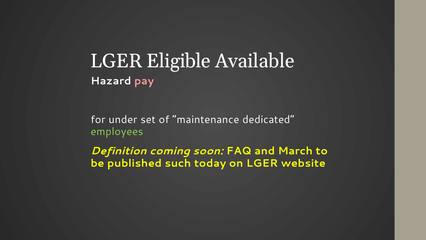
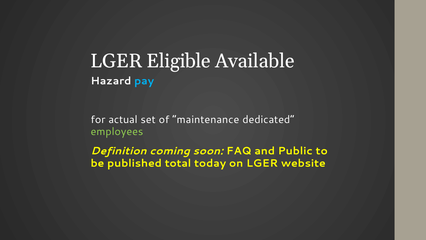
pay colour: pink -> light blue
under: under -> actual
March: March -> Public
such: such -> total
